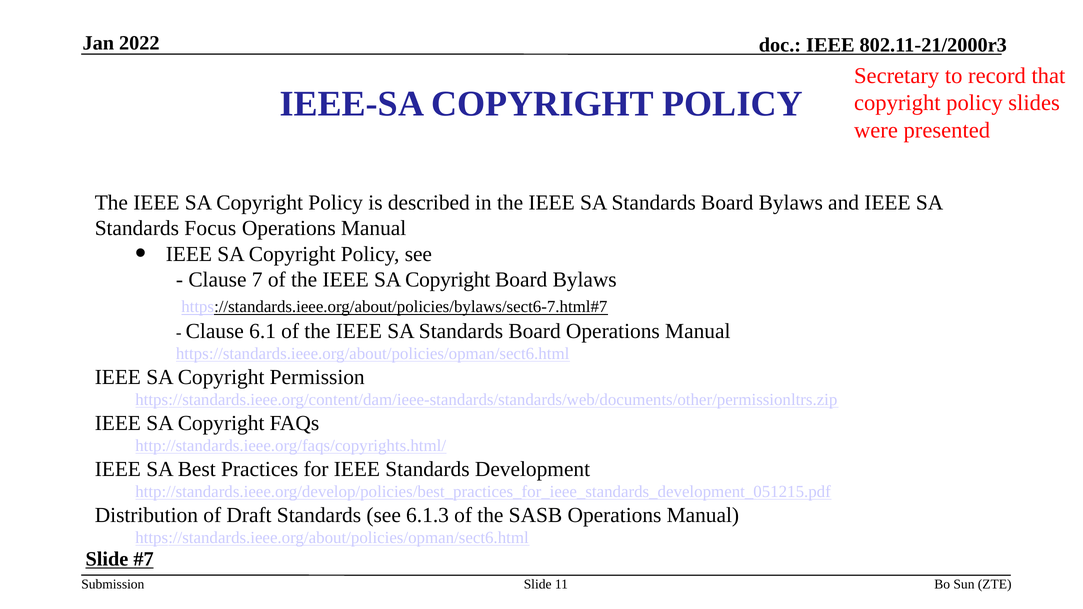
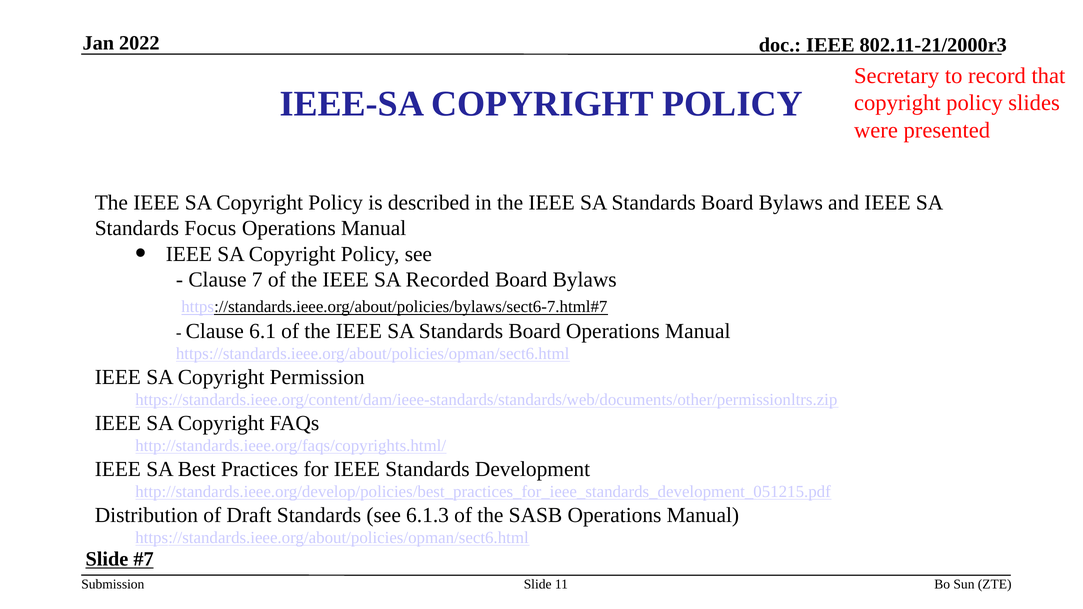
Copyright at (448, 280): Copyright -> Recorded
